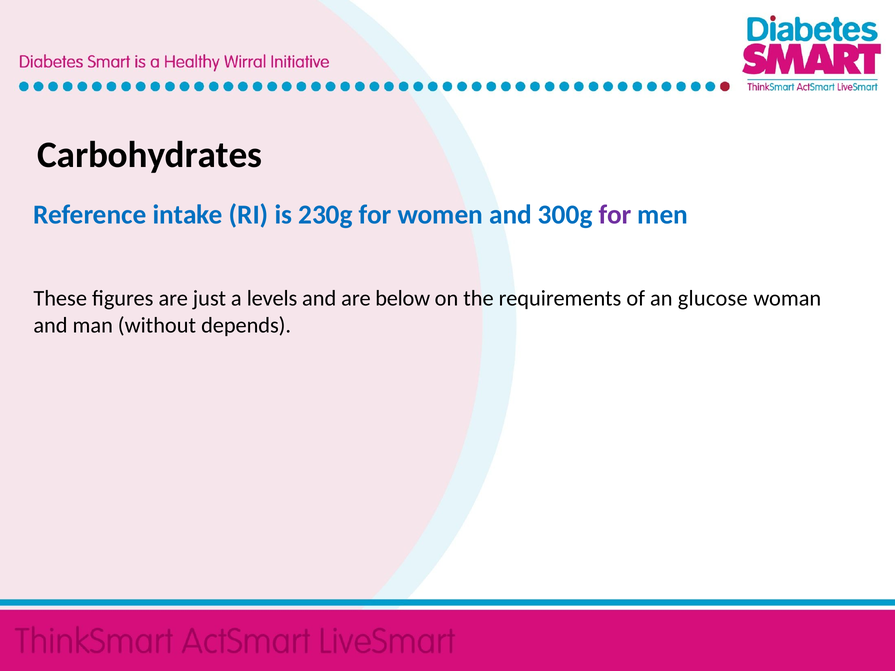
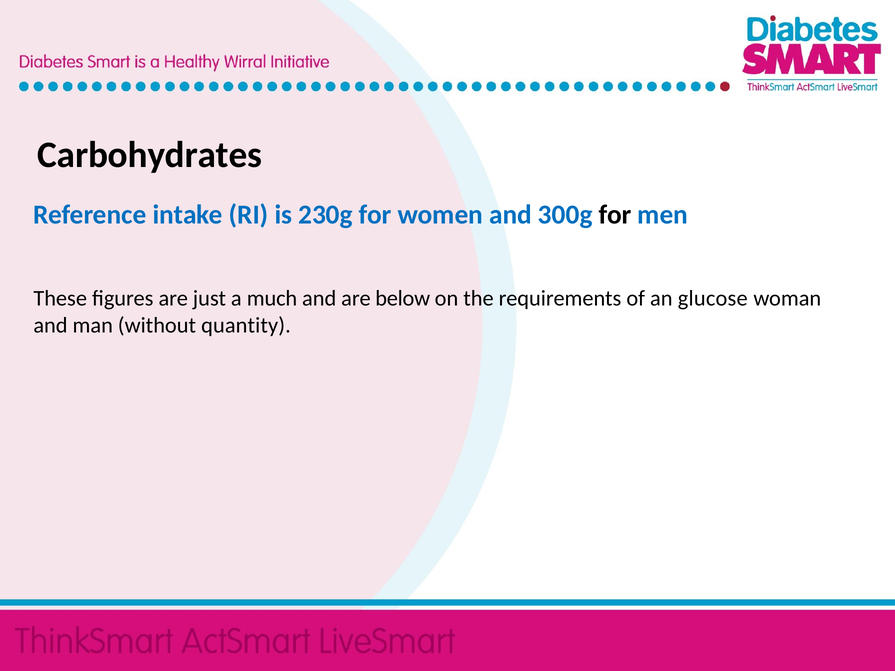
for at (615, 215) colour: purple -> black
levels: levels -> much
depends: depends -> quantity
